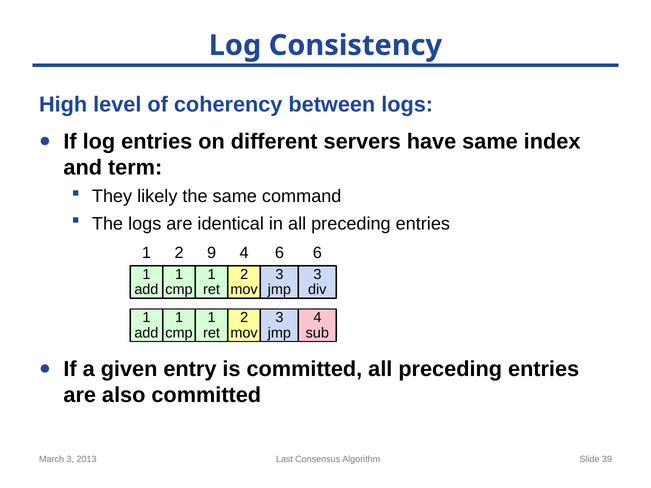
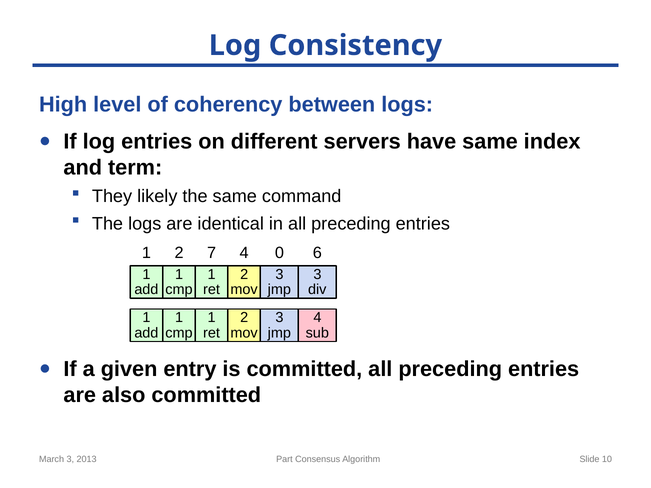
9: 9 -> 7
4 6: 6 -> 0
Last: Last -> Part
39: 39 -> 10
